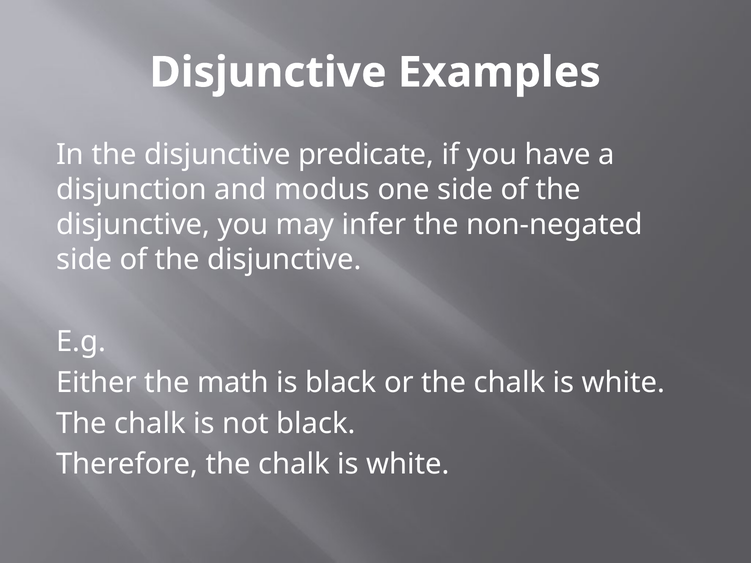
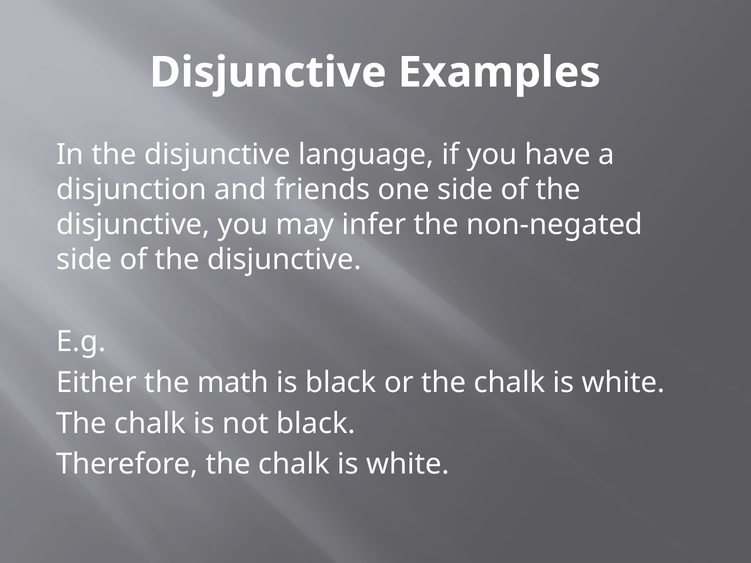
predicate: predicate -> language
modus: modus -> friends
